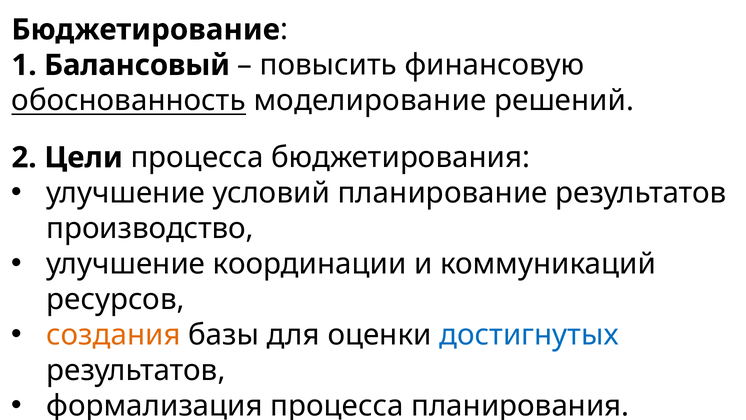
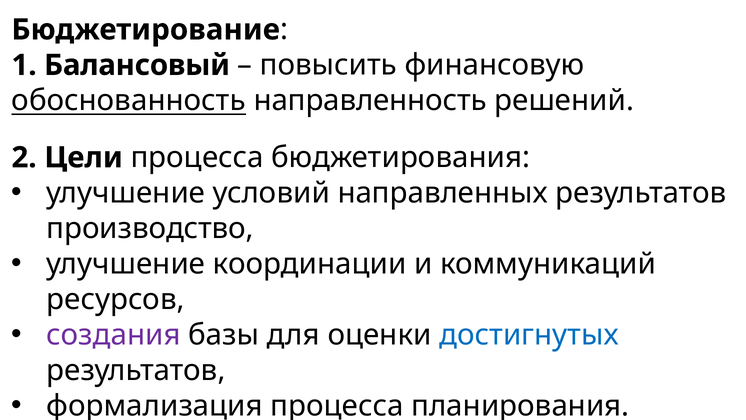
моделирование: моделирование -> направленность
планирование: планирование -> направленных
создания colour: orange -> purple
